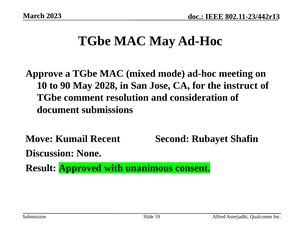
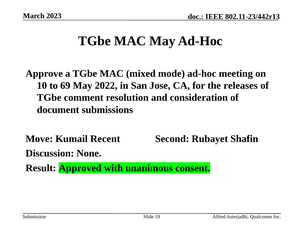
90: 90 -> 69
2028: 2028 -> 2022
instruct: instruct -> releases
